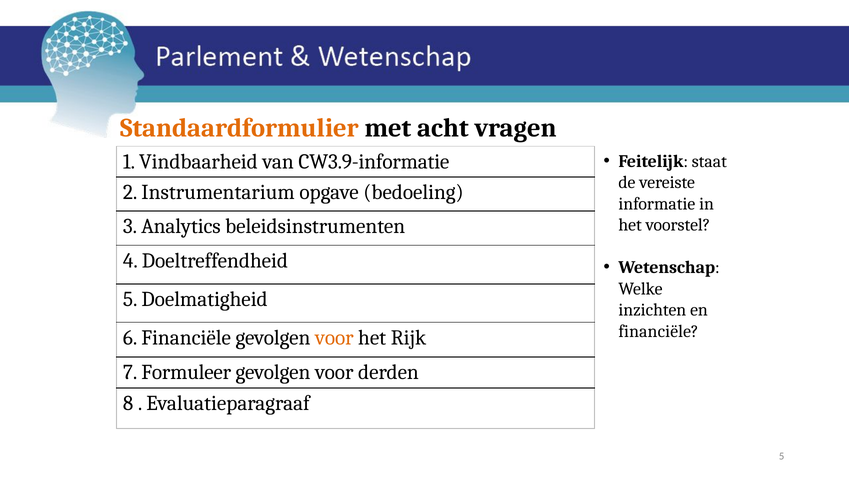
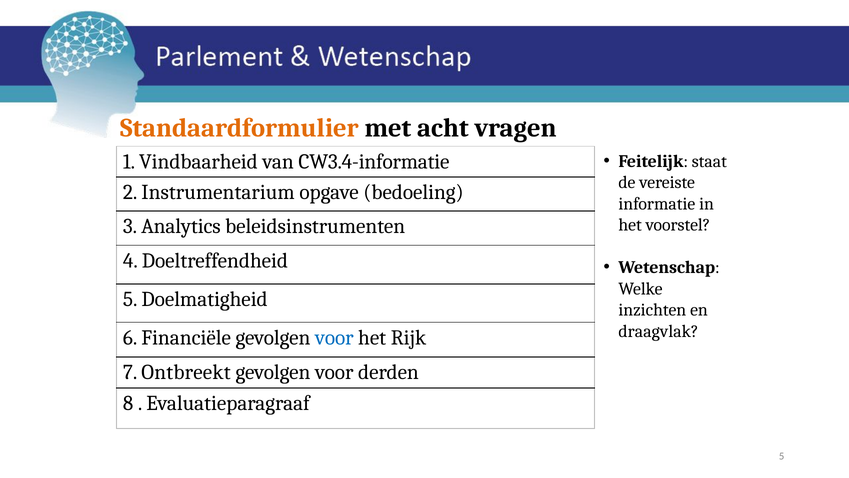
CW3.9-informatie: CW3.9-informatie -> CW3.4-informatie
financiële at (658, 331): financiële -> draagvlak
voor at (334, 337) colour: orange -> blue
Formuleer: Formuleer -> Ontbreekt
